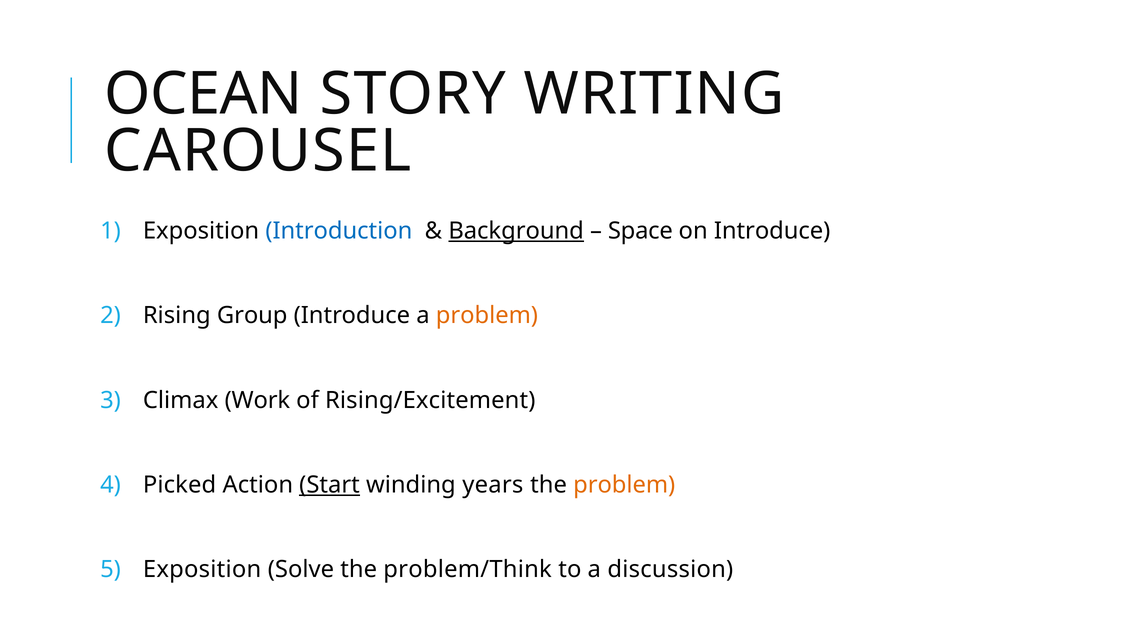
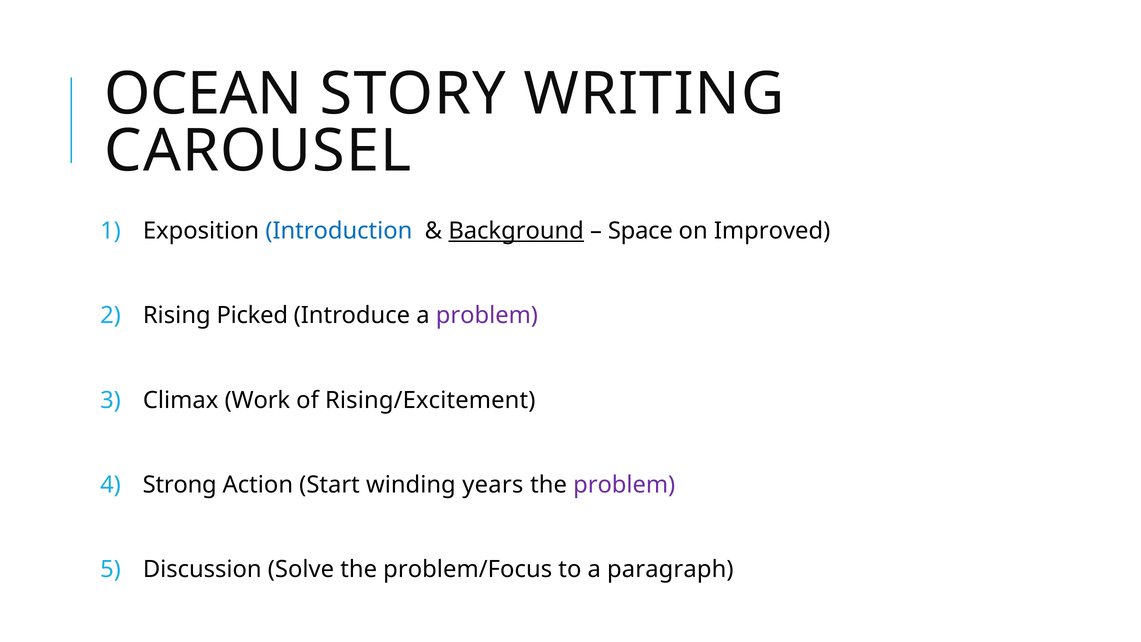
on Introduce: Introduce -> Improved
Group: Group -> Picked
problem at (487, 316) colour: orange -> purple
Picked: Picked -> Strong
Start underline: present -> none
problem at (624, 485) colour: orange -> purple
Exposition at (202, 569): Exposition -> Discussion
problem/Think: problem/Think -> problem/Focus
discussion: discussion -> paragraph
